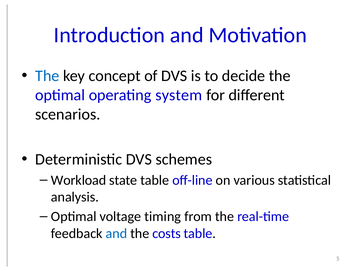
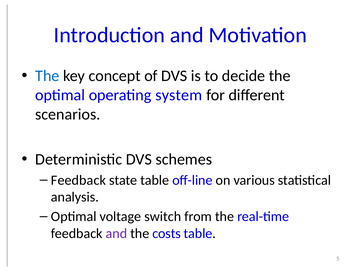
Workload at (79, 180): Workload -> Feedback
timing: timing -> switch
and at (116, 233) colour: blue -> purple
